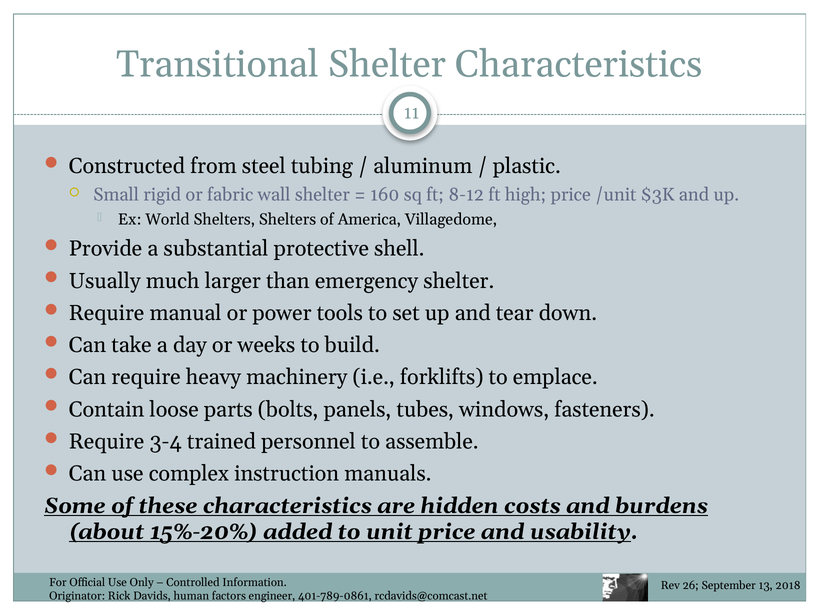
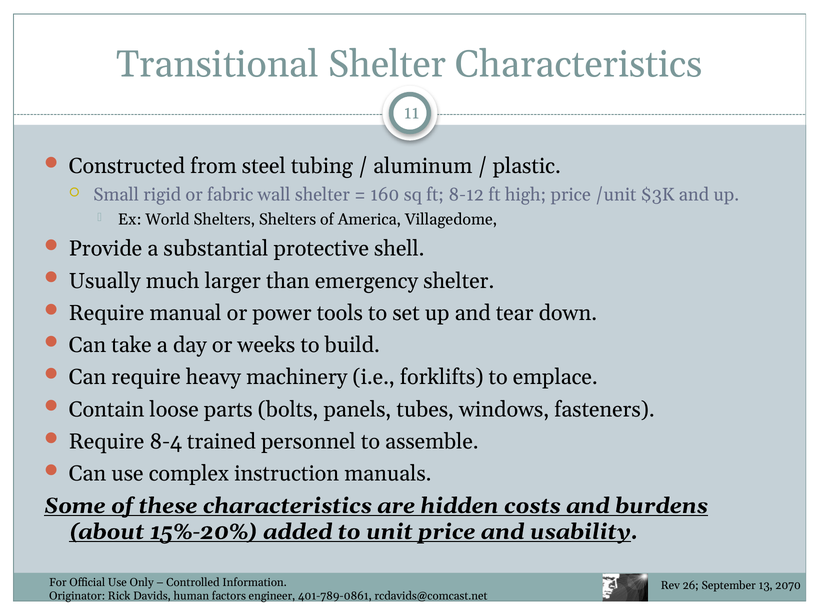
3-4: 3-4 -> 8-4
2018: 2018 -> 2070
